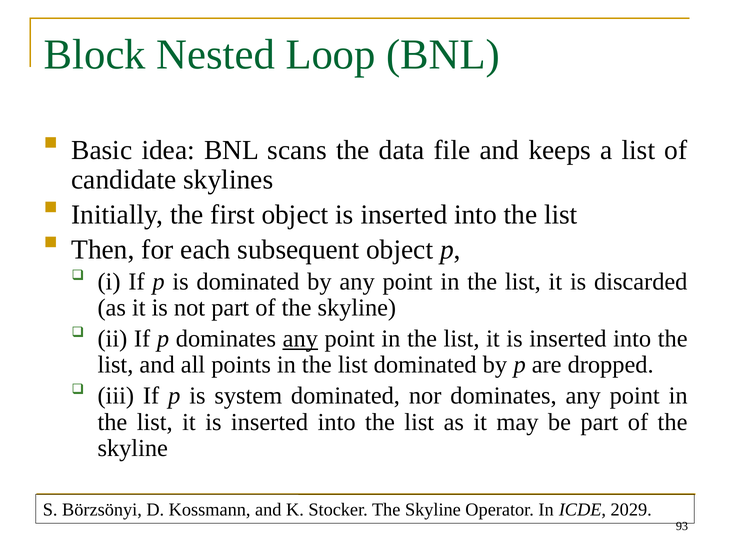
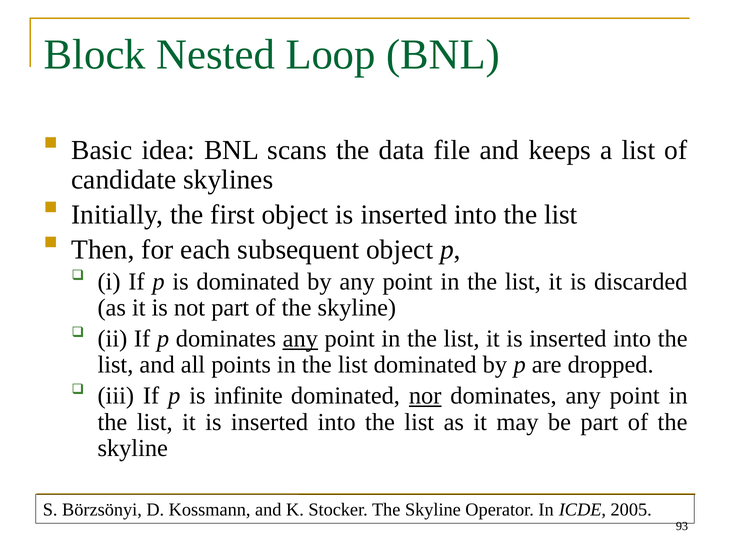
system: system -> infinite
nor underline: none -> present
2029: 2029 -> 2005
